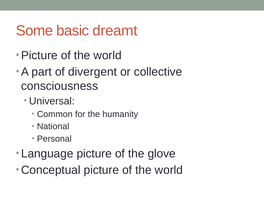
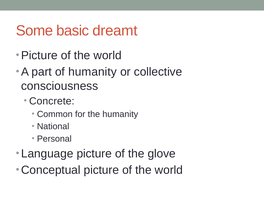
of divergent: divergent -> humanity
Universal: Universal -> Concrete
